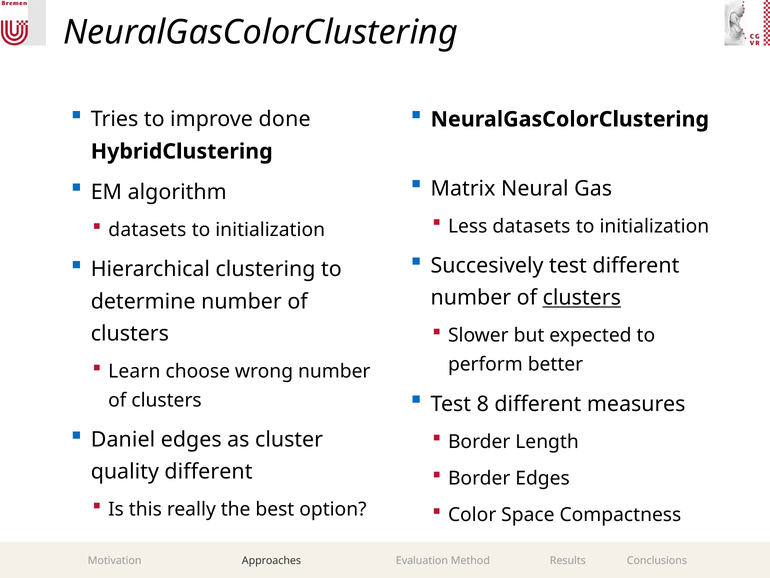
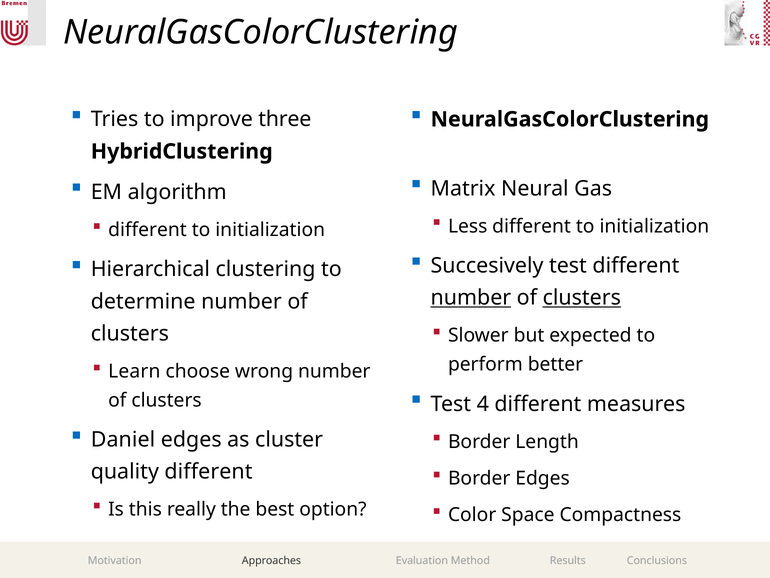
done: done -> three
Less datasets: datasets -> different
datasets at (147, 230): datasets -> different
number at (471, 298) underline: none -> present
8: 8 -> 4
